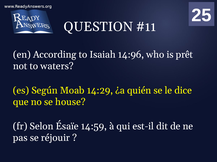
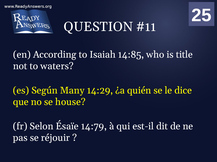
14:96: 14:96 -> 14:85
prêt: prêt -> title
Moab: Moab -> Many
14:59: 14:59 -> 14:79
